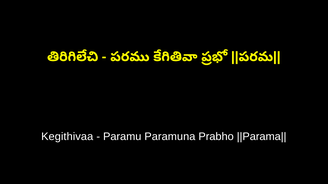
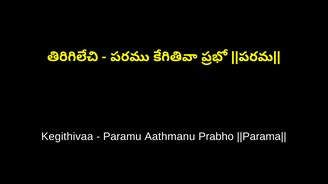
Paramuna: Paramuna -> Aathmanu
